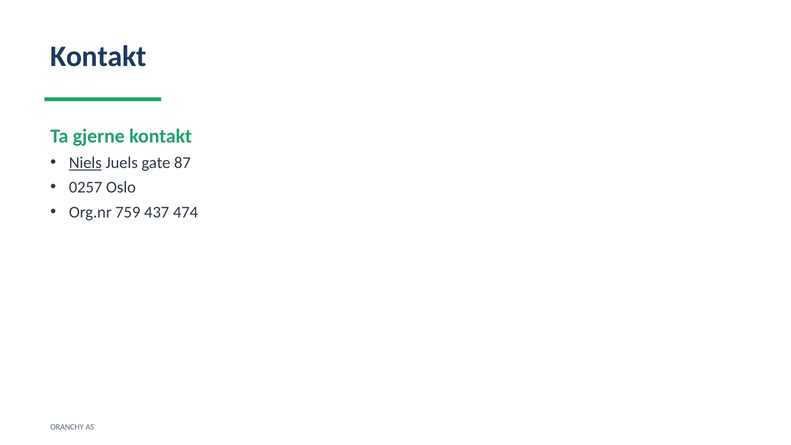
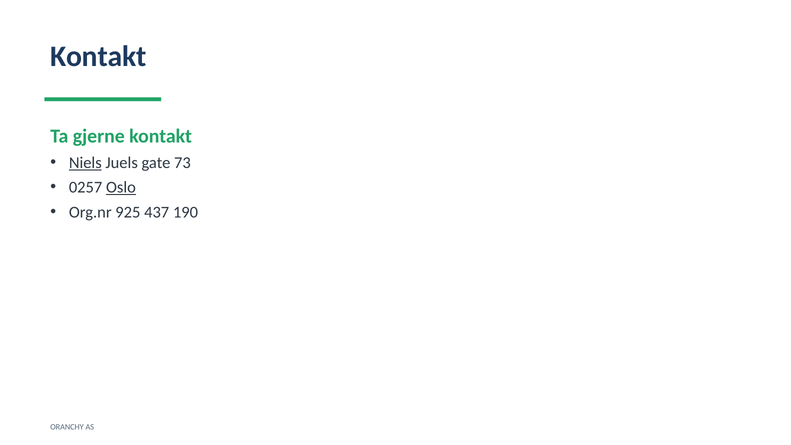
87: 87 -> 73
Oslo underline: none -> present
759: 759 -> 925
474: 474 -> 190
